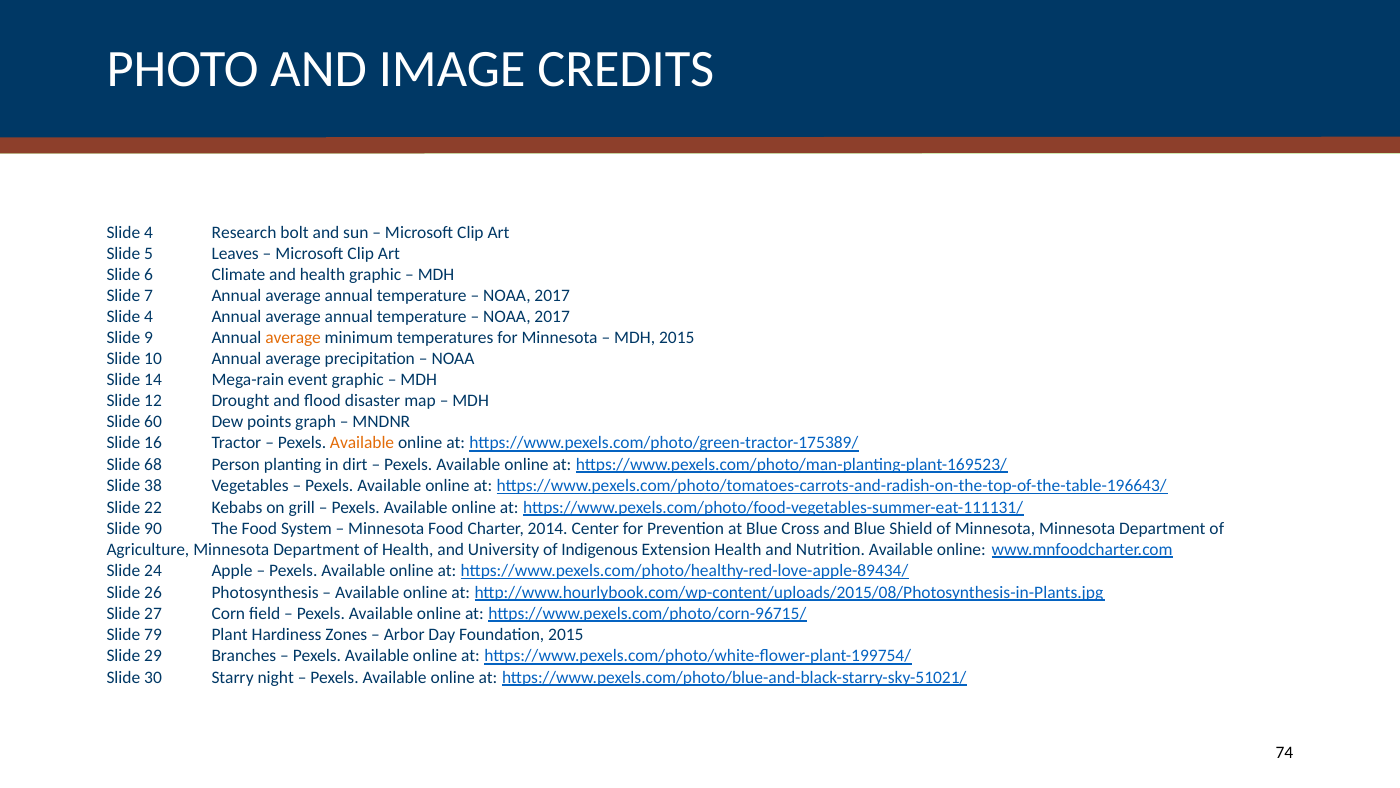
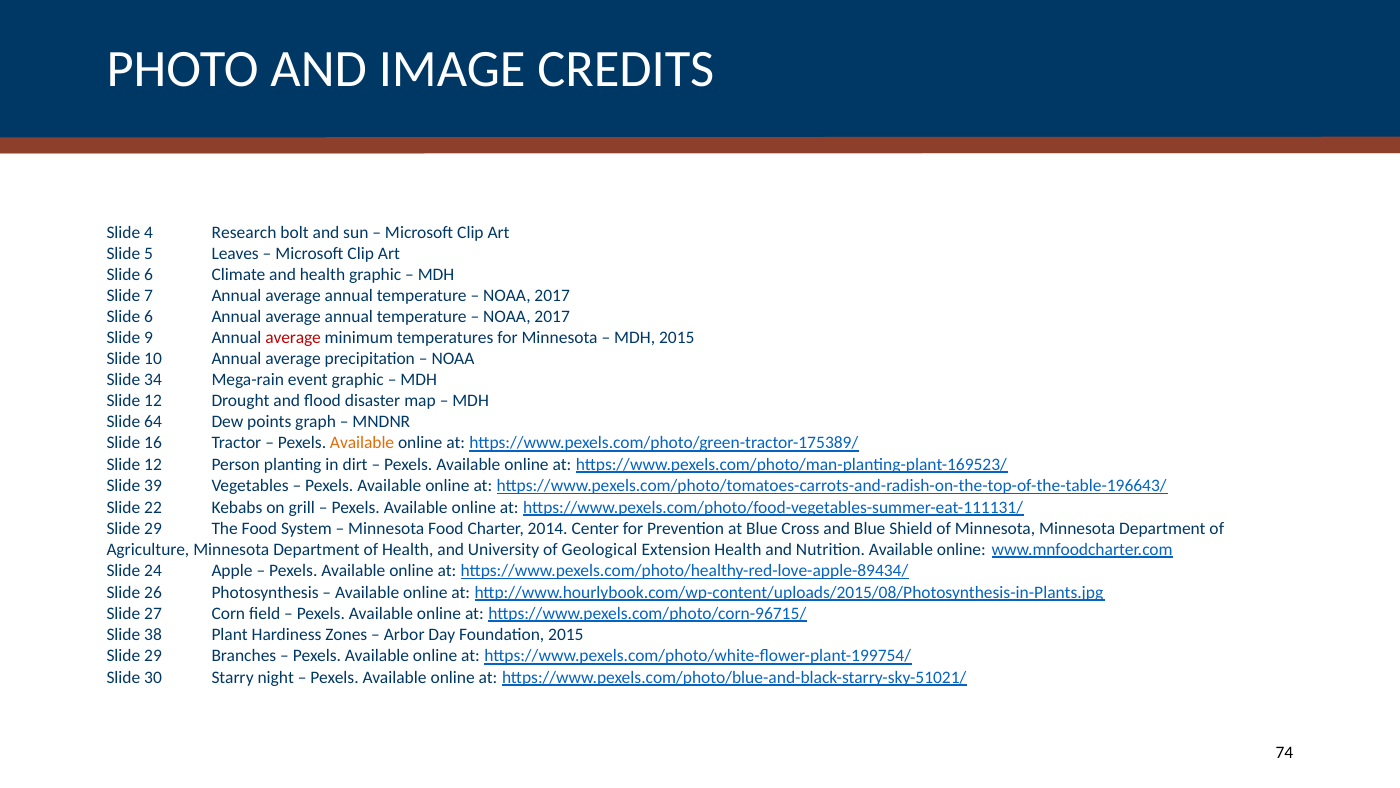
4 at (149, 317): 4 -> 6
average at (293, 338) colour: orange -> red
14: 14 -> 34
60: 60 -> 64
68 at (153, 464): 68 -> 12
38: 38 -> 39
90 at (153, 528): 90 -> 29
Indigenous: Indigenous -> Geological
79: 79 -> 38
